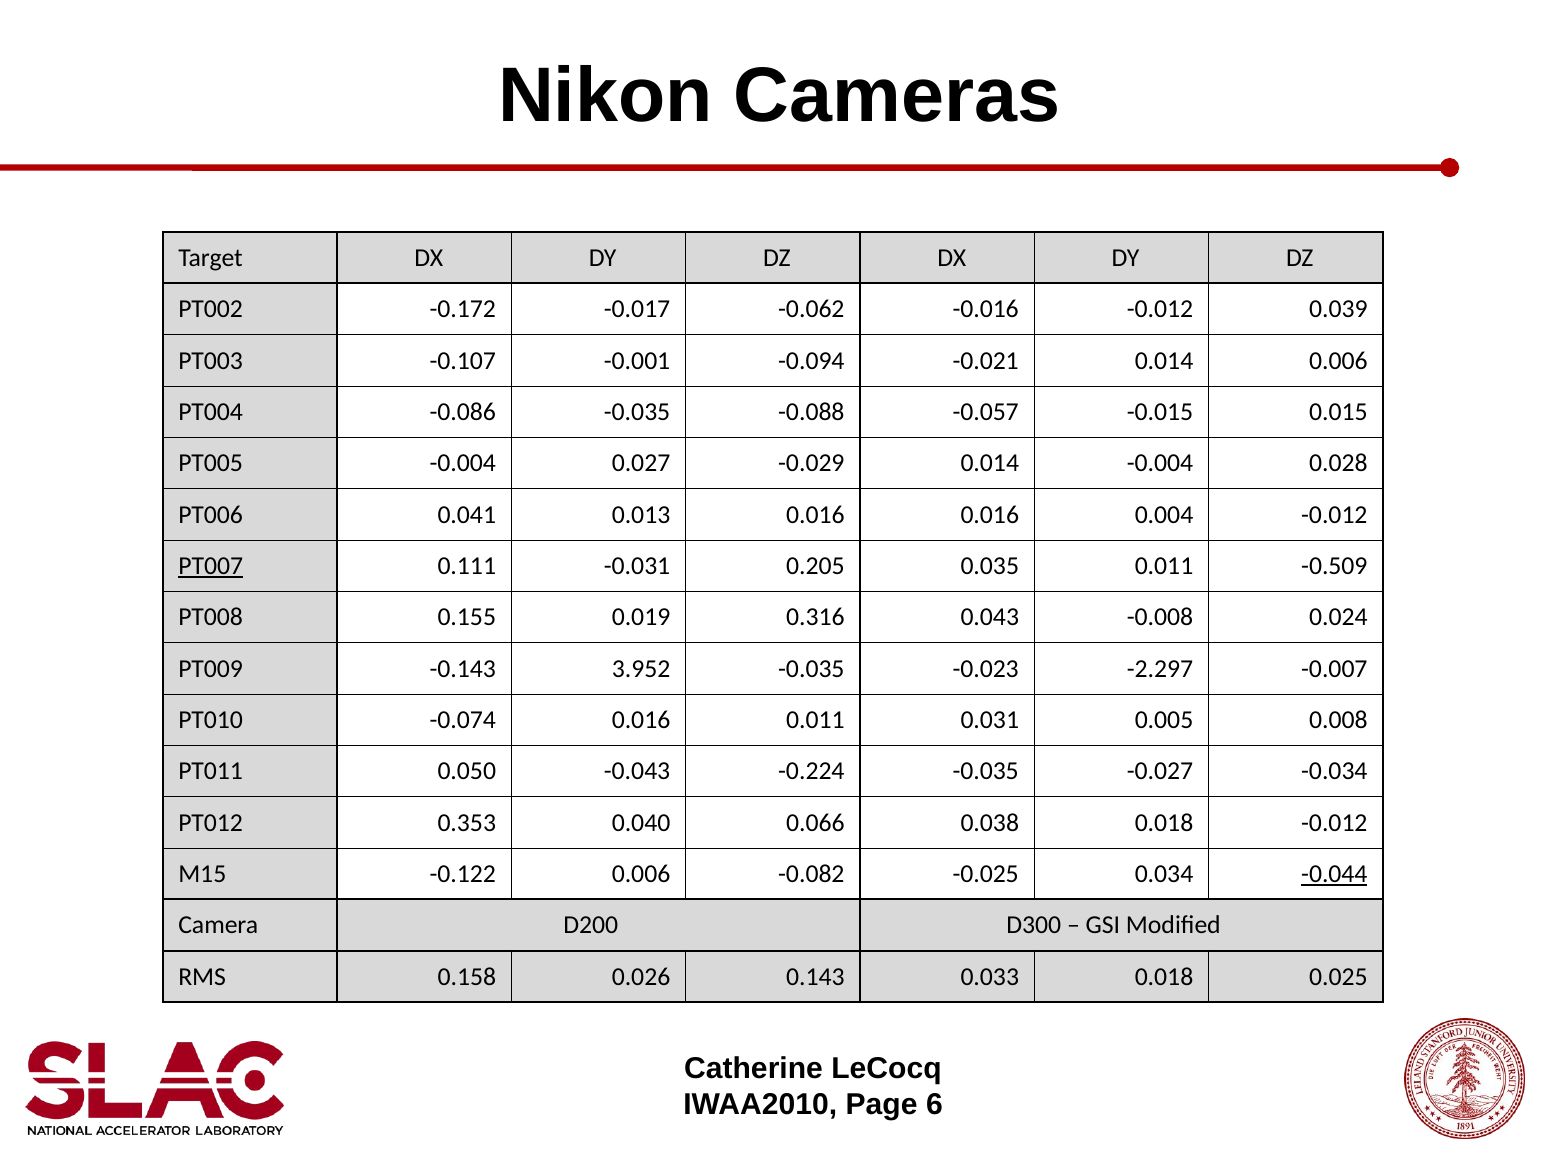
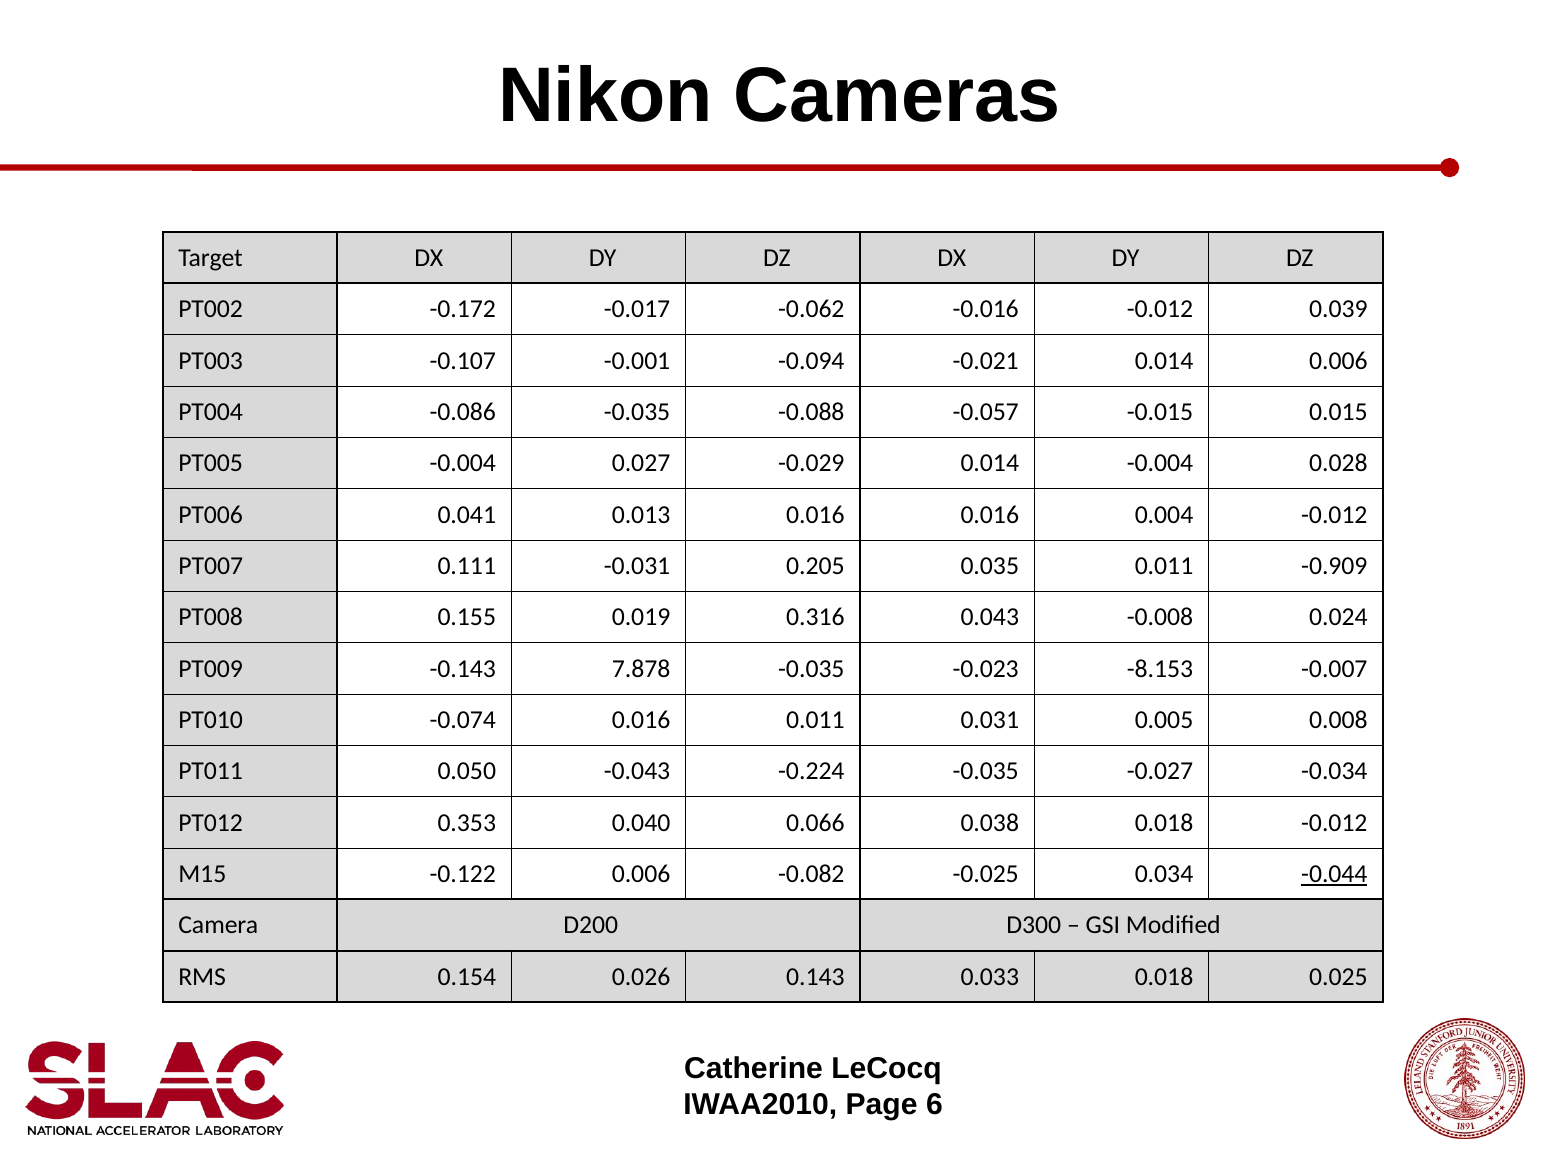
PT007 underline: present -> none
-0.509: -0.509 -> -0.909
3.952: 3.952 -> 7.878
-2.297: -2.297 -> -8.153
0.158: 0.158 -> 0.154
